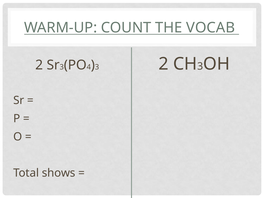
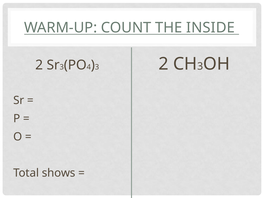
VOCAB: VOCAB -> INSIDE
